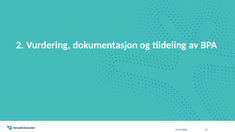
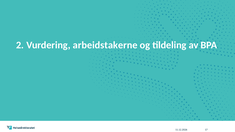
dokumentasjon: dokumentasjon -> arbeidstakerne
